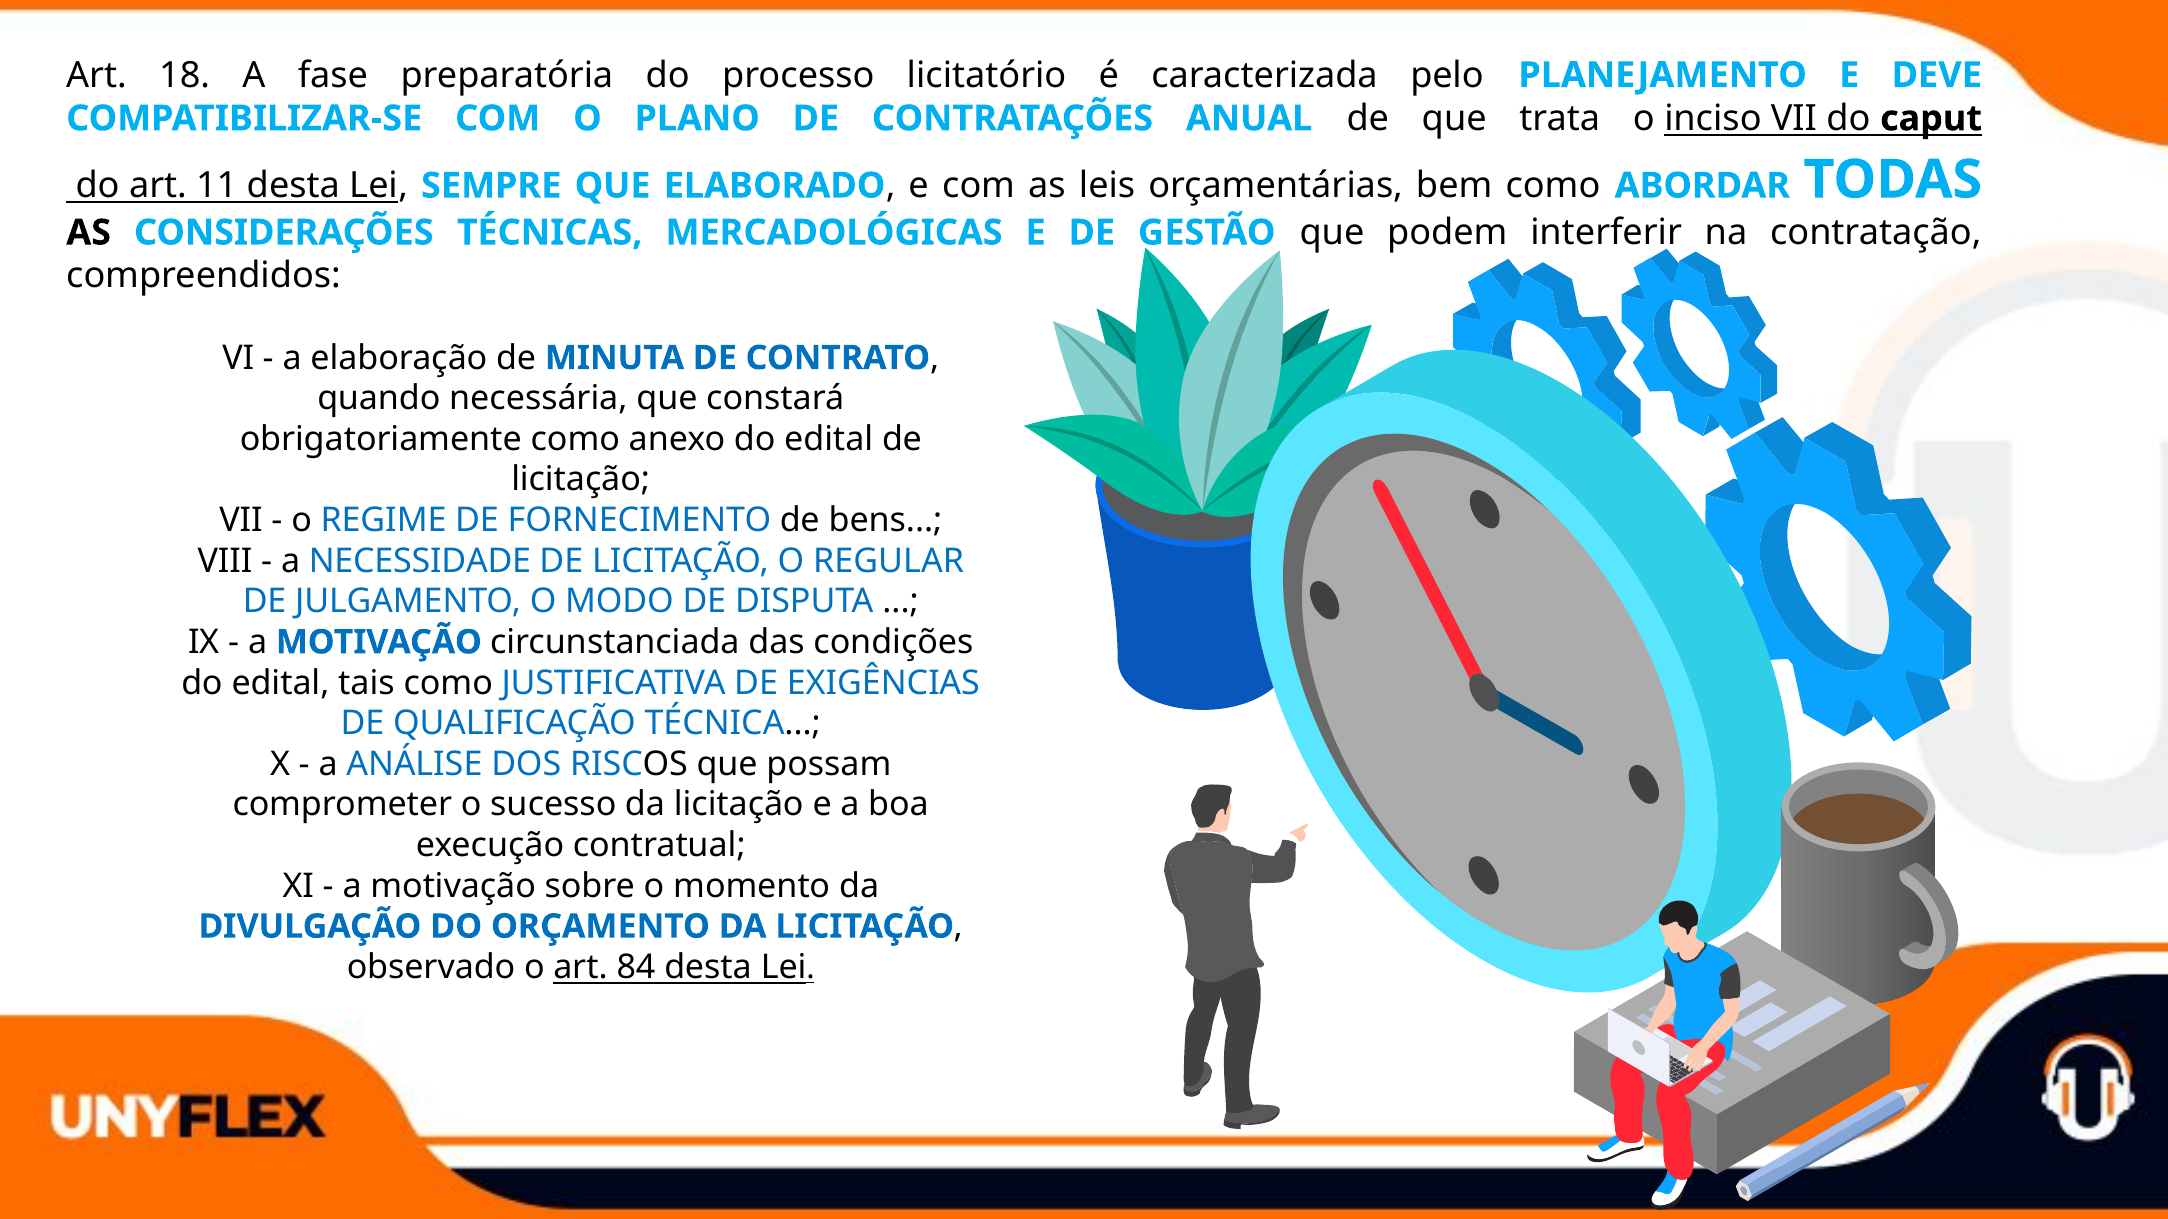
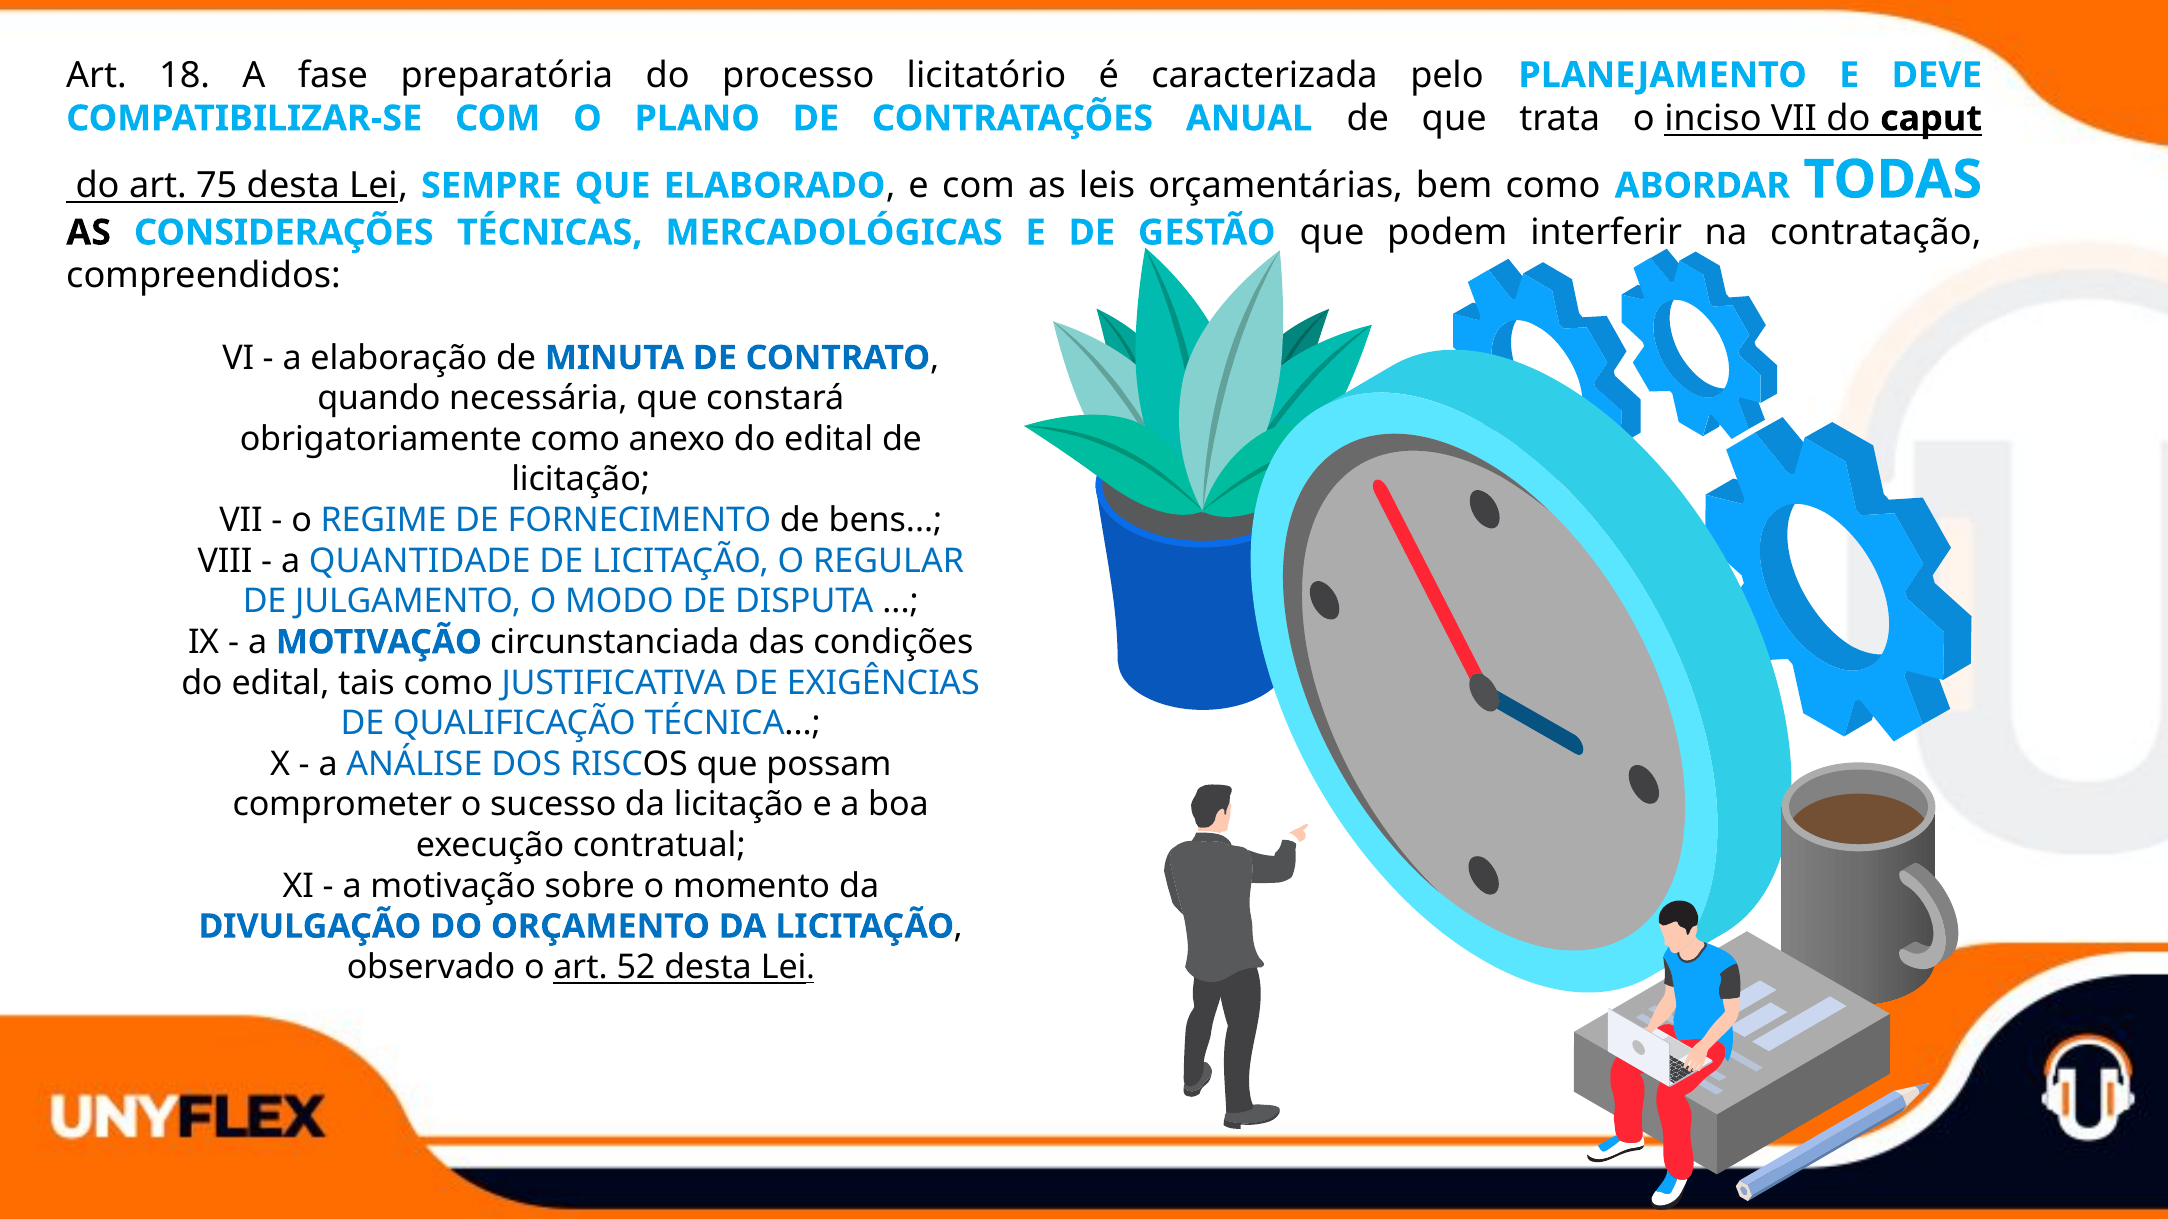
11: 11 -> 75
NECESSIDADE: NECESSIDADE -> QUANTIDADE
84: 84 -> 52
